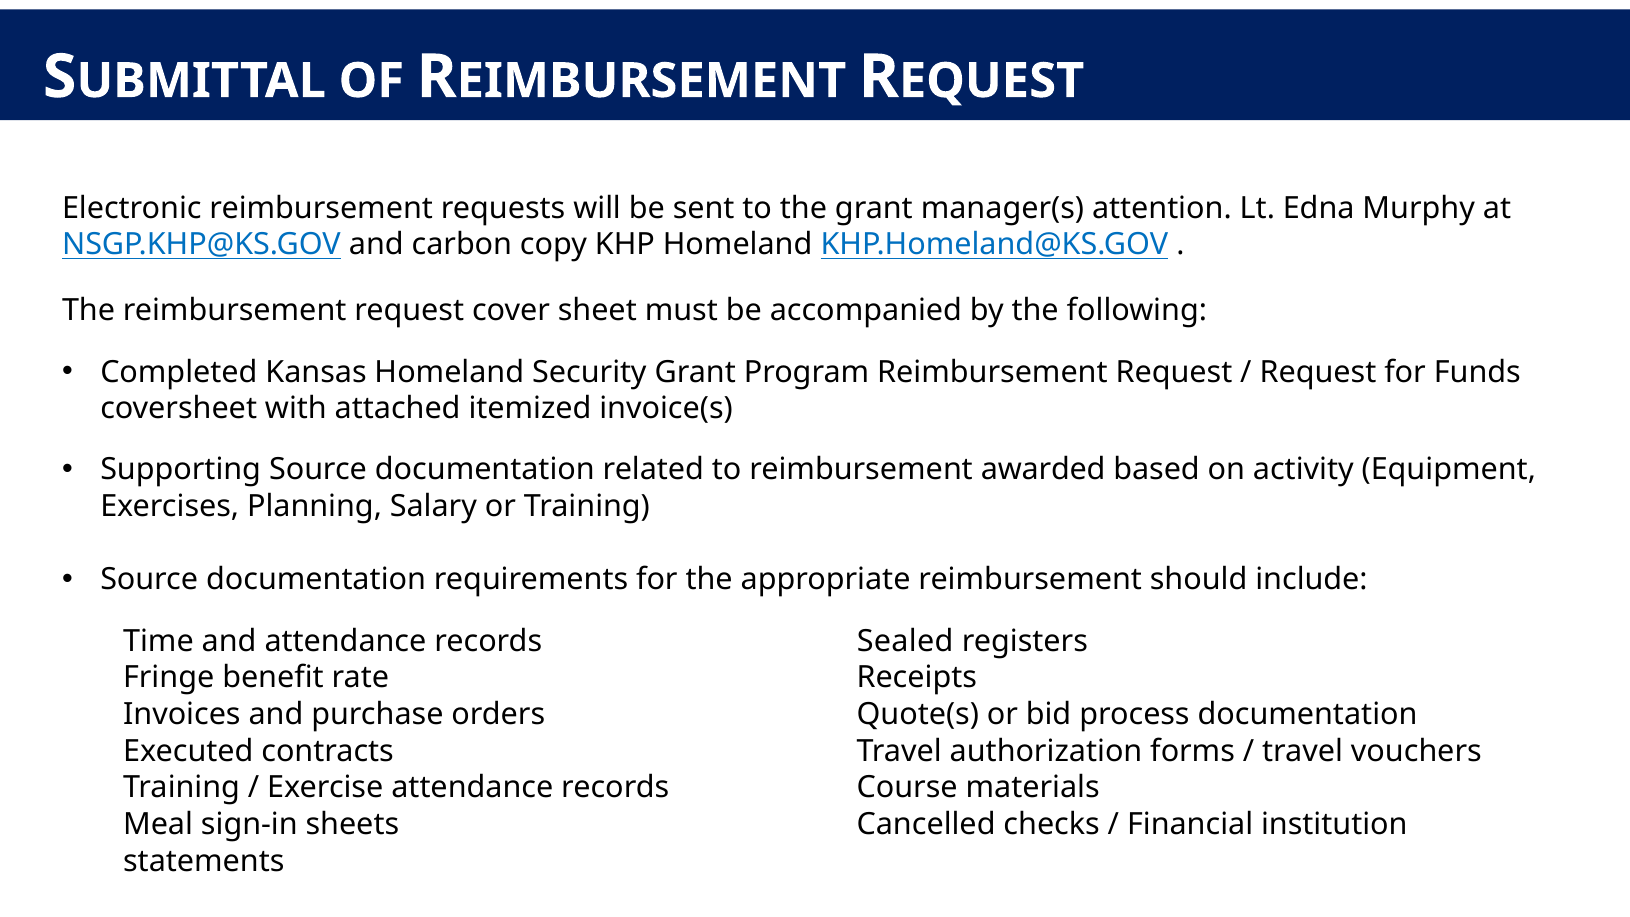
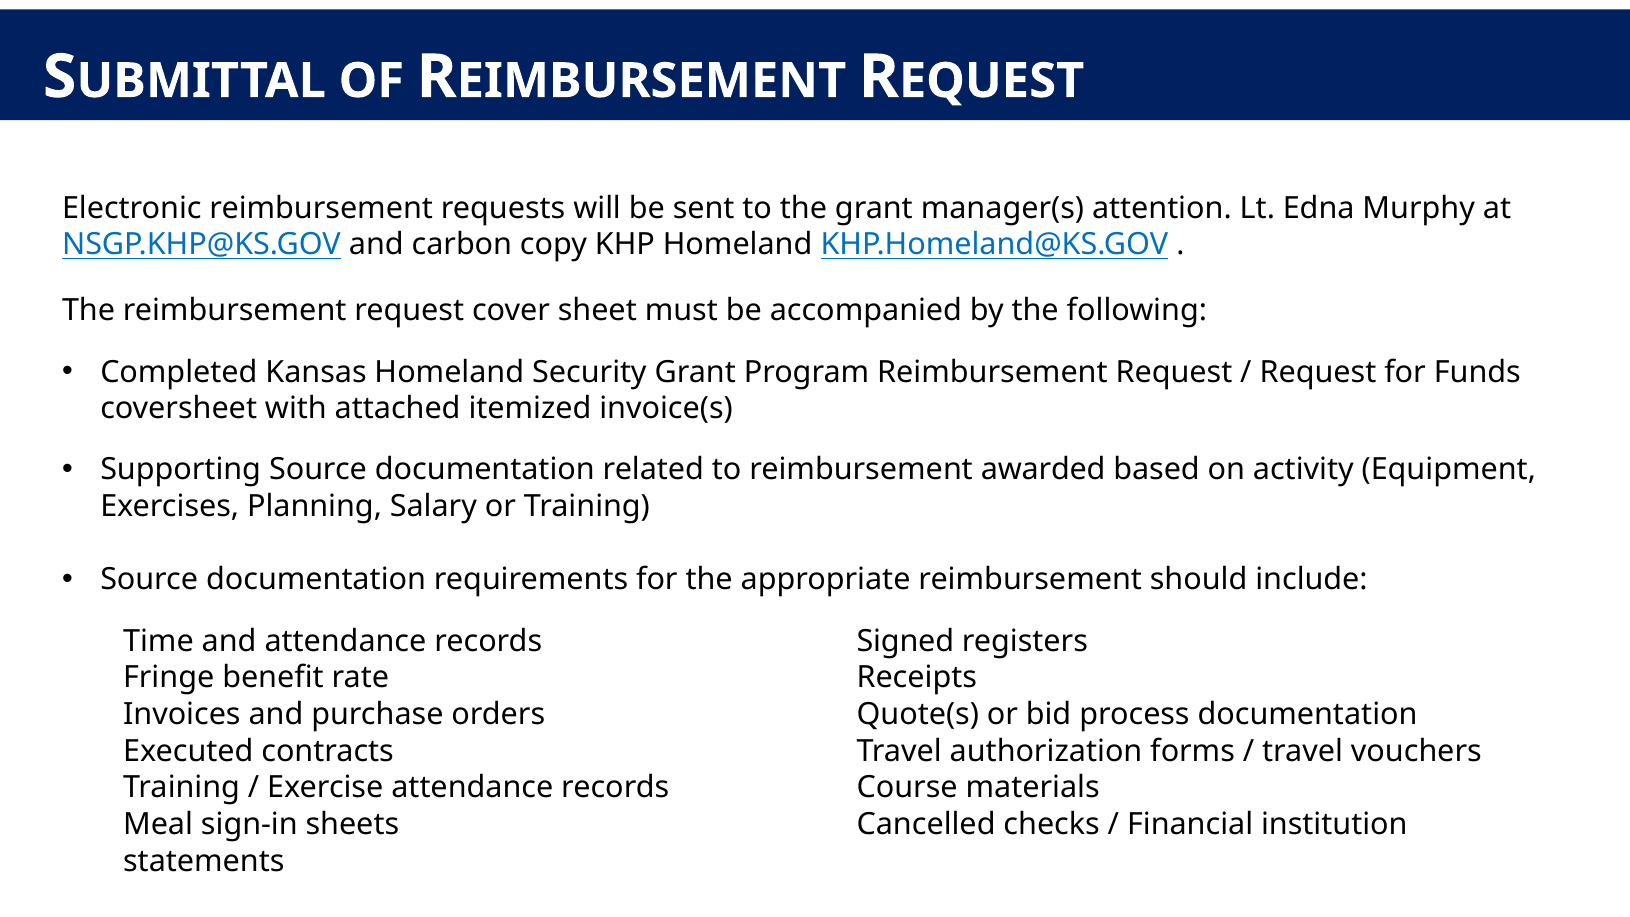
Sealed: Sealed -> Signed
